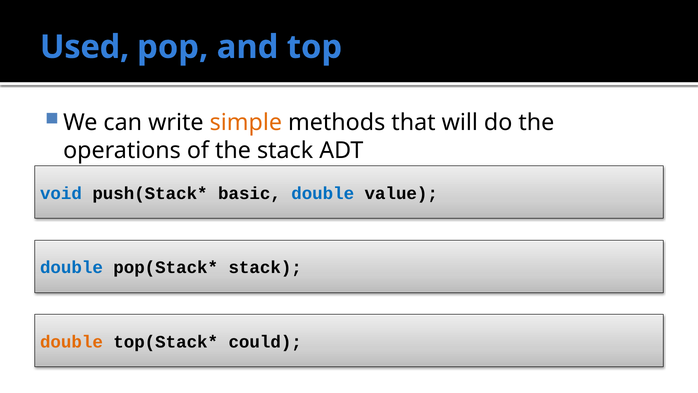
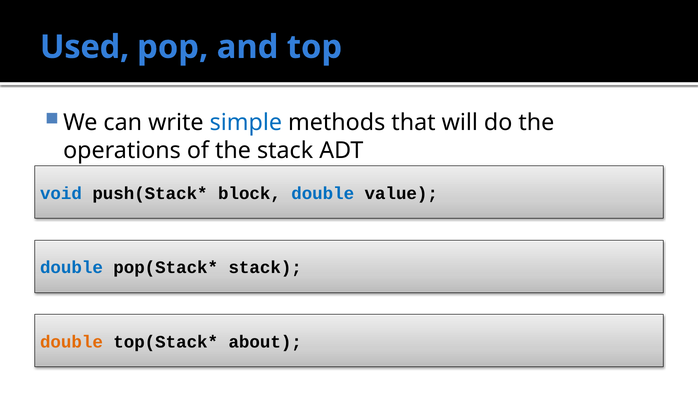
simple colour: orange -> blue
basic: basic -> block
could: could -> about
